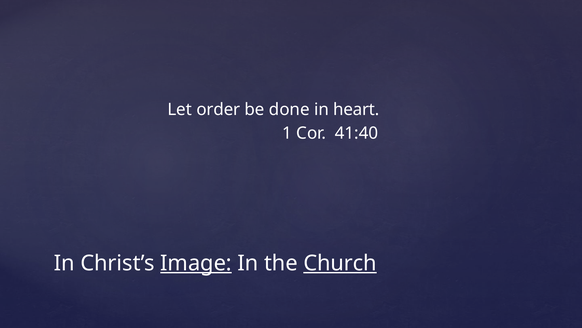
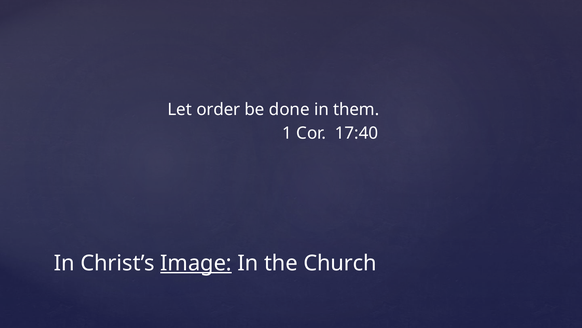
heart: heart -> them
41:40: 41:40 -> 17:40
Church underline: present -> none
